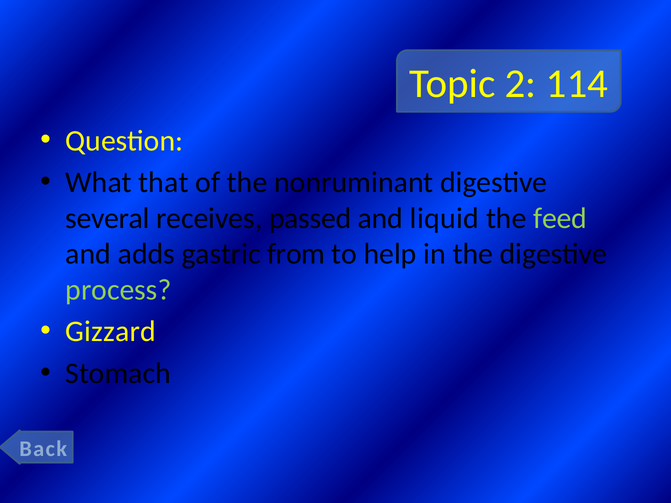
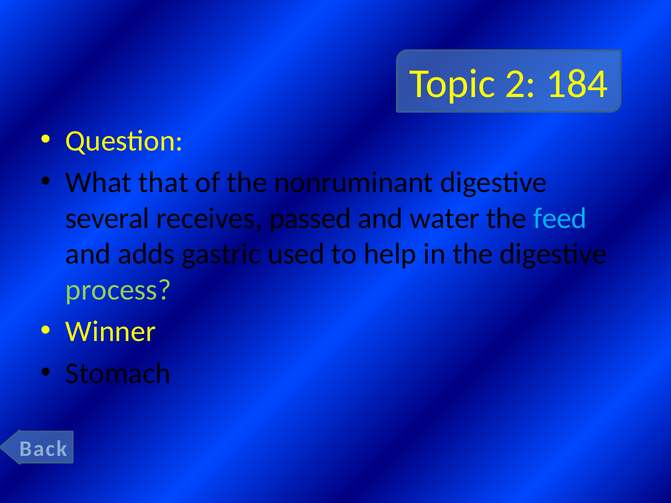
114: 114 -> 184
liquid: liquid -> water
feed colour: light green -> light blue
from: from -> used
Gizzard: Gizzard -> Winner
